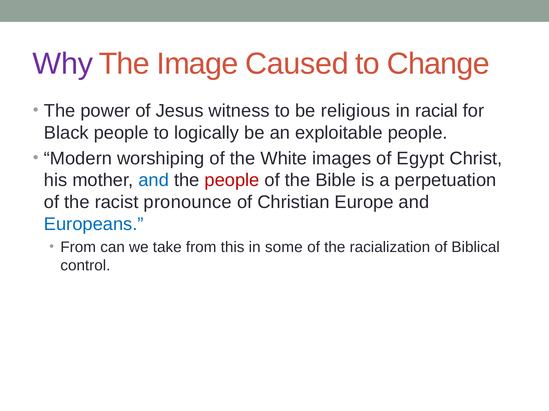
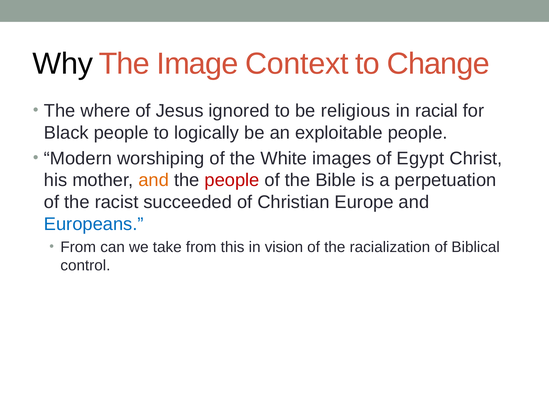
Why colour: purple -> black
Caused: Caused -> Context
power: power -> where
witness: witness -> ignored
and at (154, 181) colour: blue -> orange
pronounce: pronounce -> succeeded
some: some -> vision
